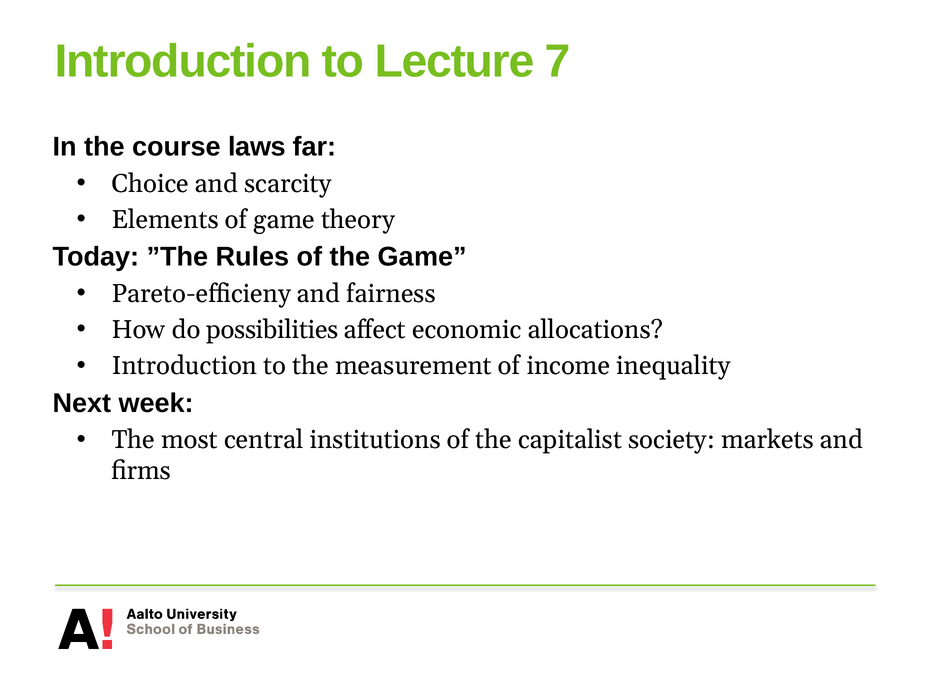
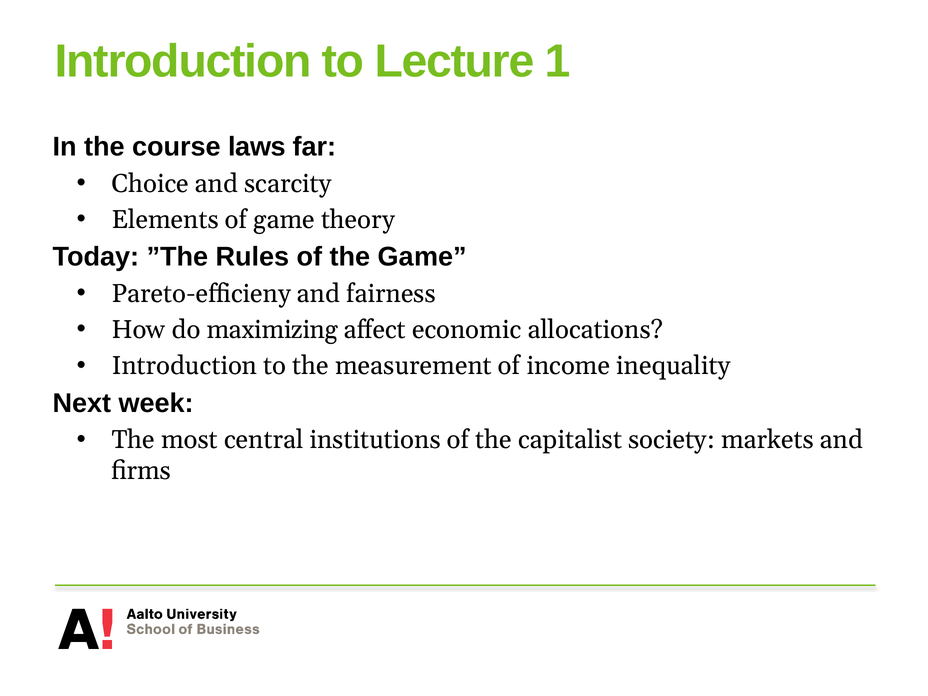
7: 7 -> 1
possibilities: possibilities -> maximizing
